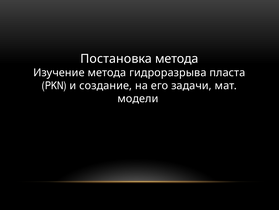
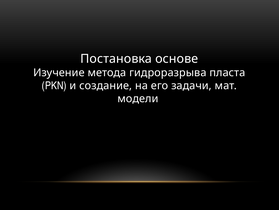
Постановка метода: метода -> основе
